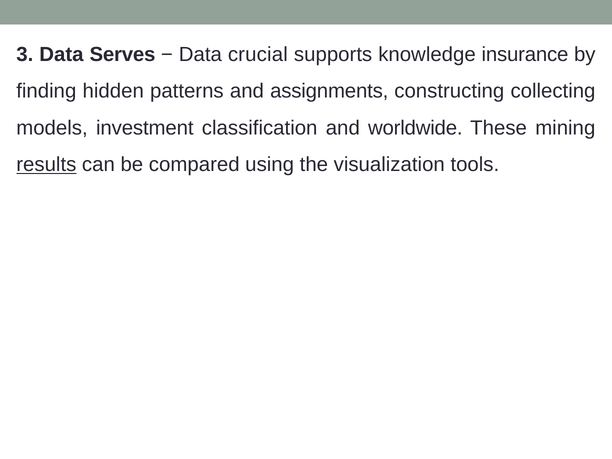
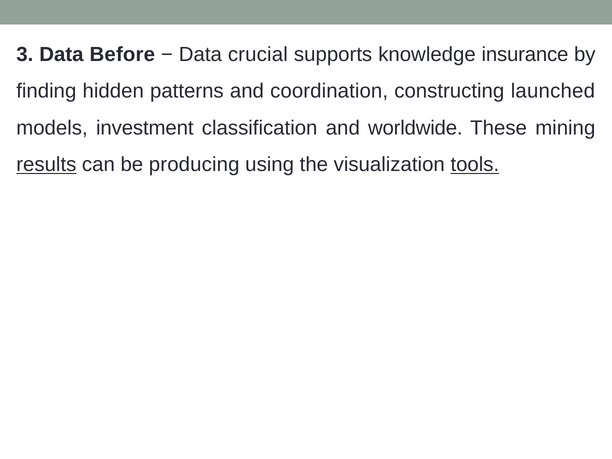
Serves: Serves -> Before
assignments: assignments -> coordination
collecting: collecting -> launched
compared: compared -> producing
tools underline: none -> present
